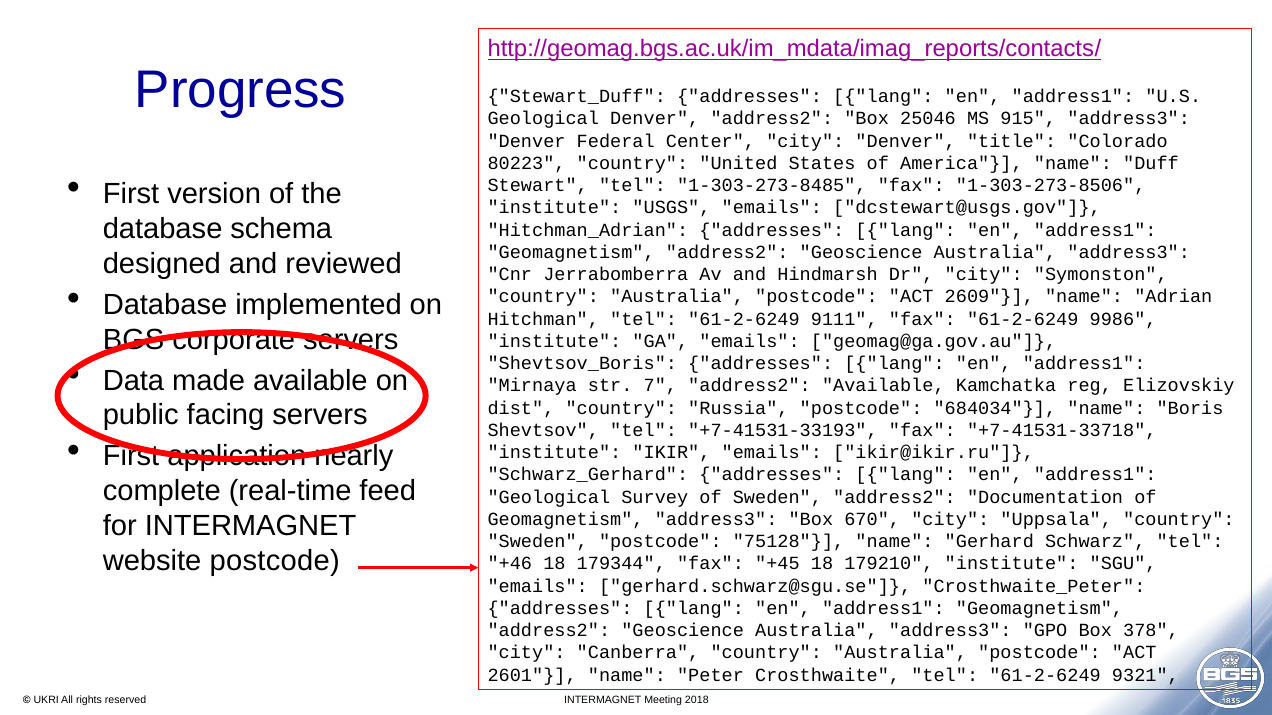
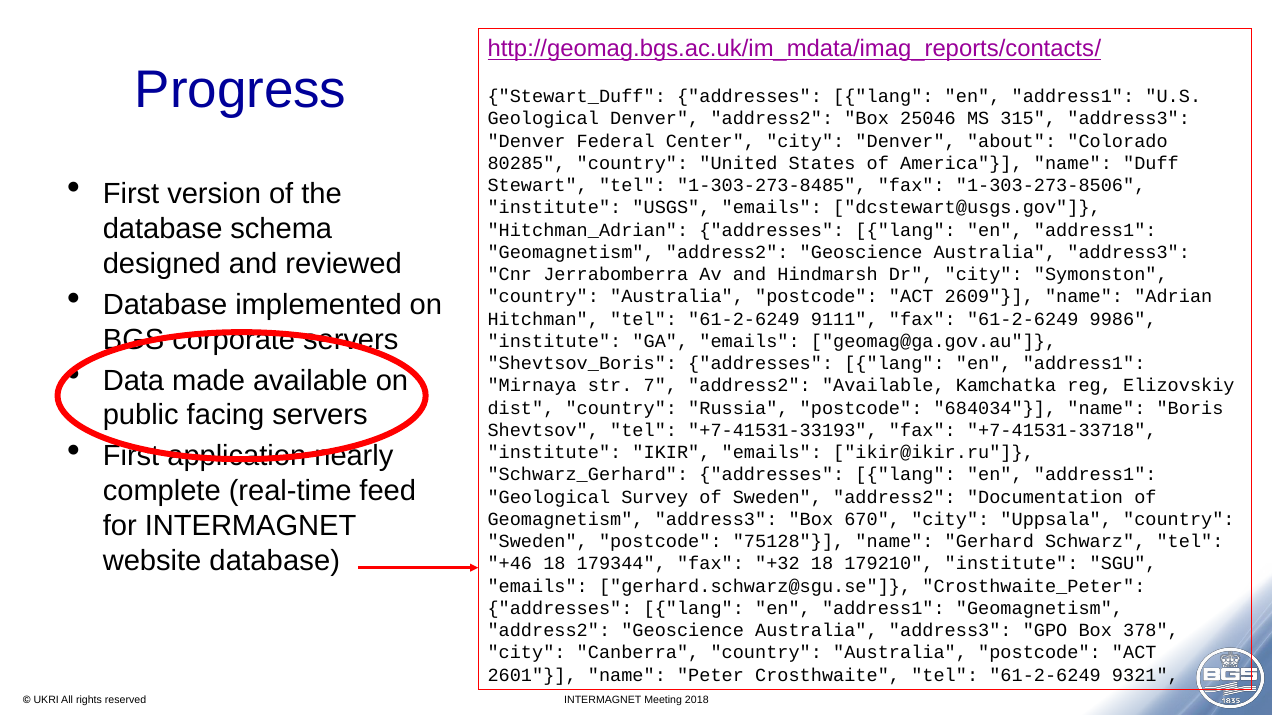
915: 915 -> 315
title: title -> about
80223: 80223 -> 80285
website postcode: postcode -> database
+45: +45 -> +32
